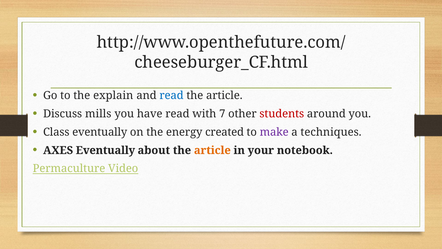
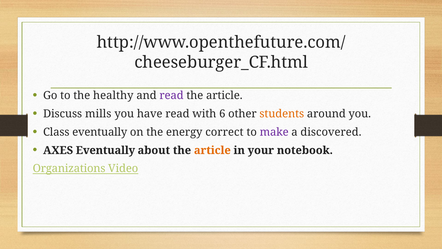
explain: explain -> healthy
read at (172, 95) colour: blue -> purple
7: 7 -> 6
students colour: red -> orange
created: created -> correct
techniques: techniques -> discovered
Permaculture: Permaculture -> Organizations
